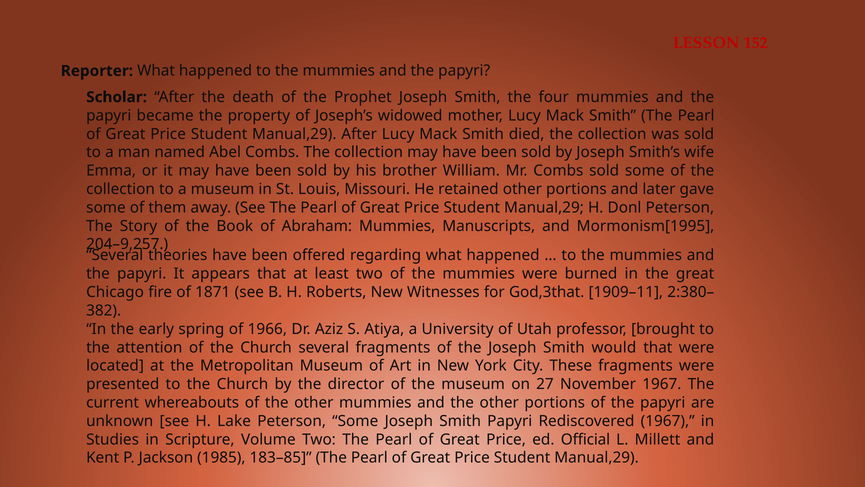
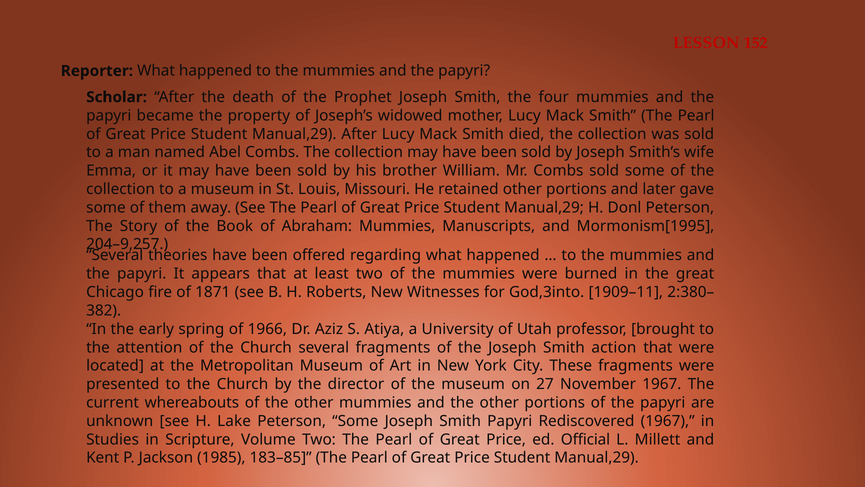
God,3that: God,3that -> God,3into
would: would -> action
